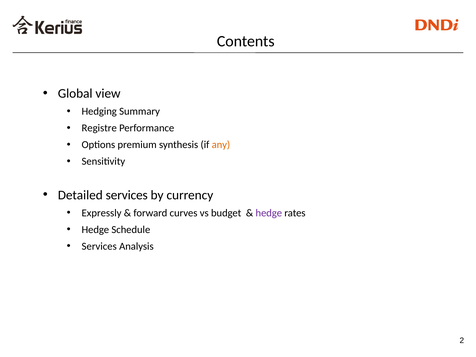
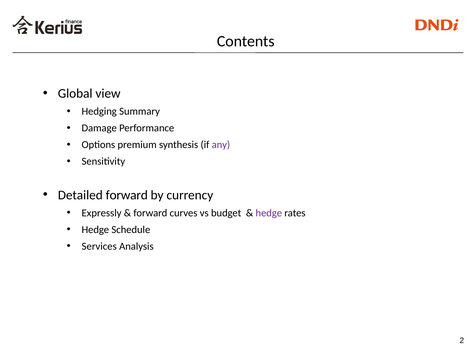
Registre: Registre -> Damage
any colour: orange -> purple
Detailed services: services -> forward
